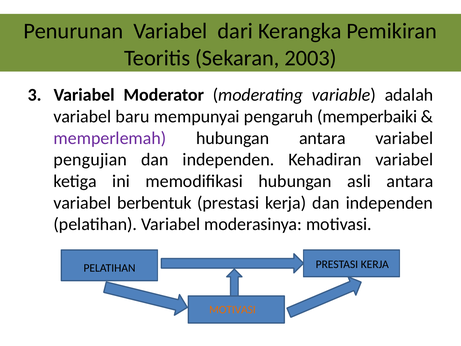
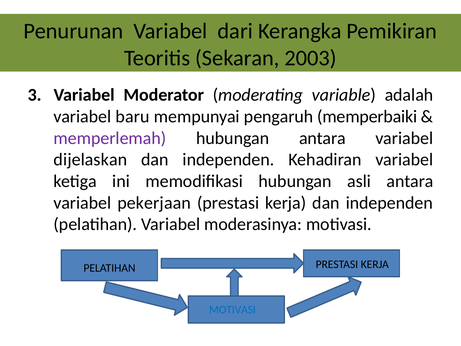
pengujian: pengujian -> dijelaskan
berbentuk: berbentuk -> pekerjaan
MOTIVASI at (232, 310) colour: orange -> blue
